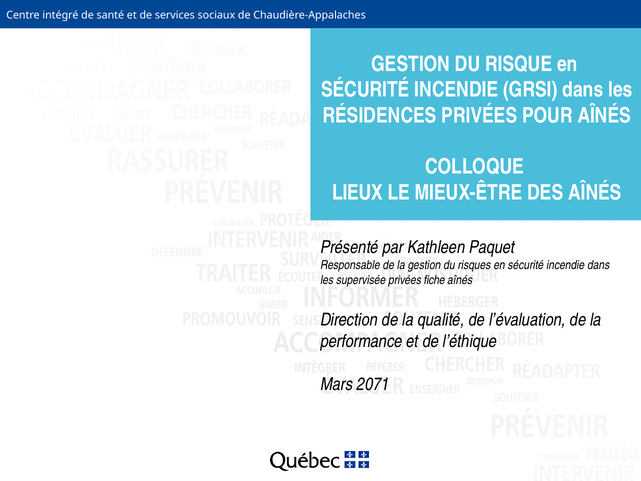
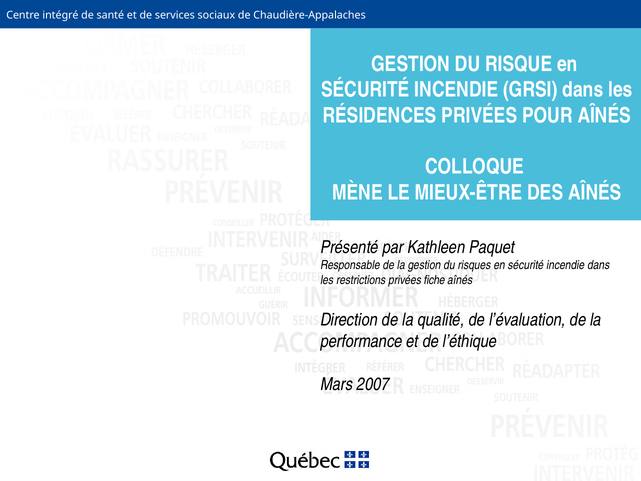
LIEUX: LIEUX -> MÈNE
supervisée: supervisée -> restrictions
2071: 2071 -> 2007
